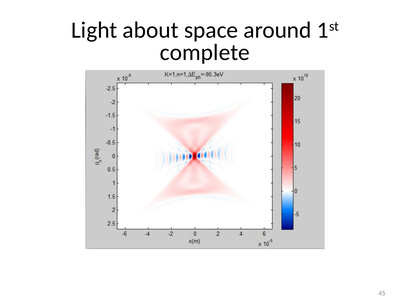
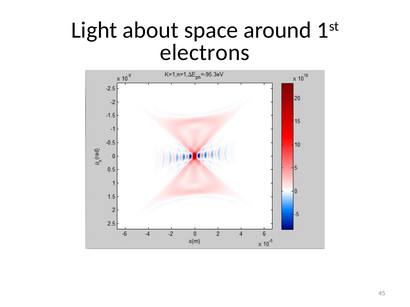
complete: complete -> electrons
